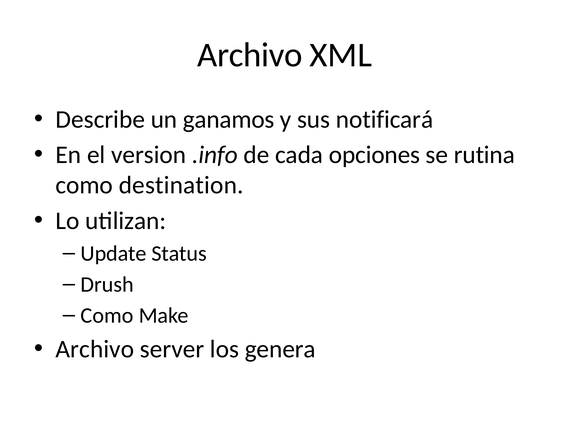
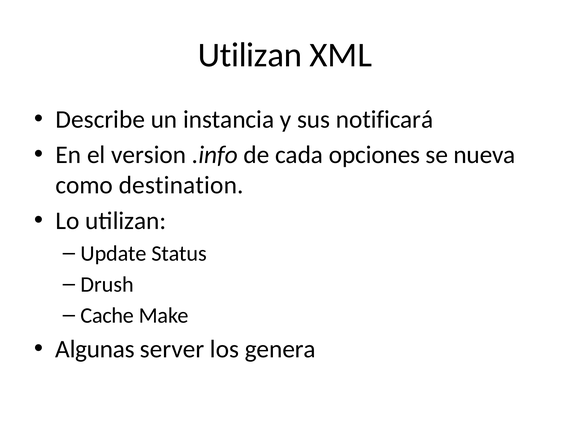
Archivo at (250, 55): Archivo -> Utilizan
ganamos: ganamos -> instancia
rutina: rutina -> nueva
Como at (107, 316): Como -> Cache
Archivo at (95, 350): Archivo -> Algunas
